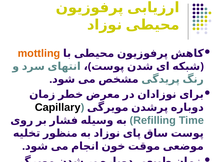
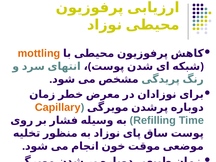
Capillary colour: black -> orange
